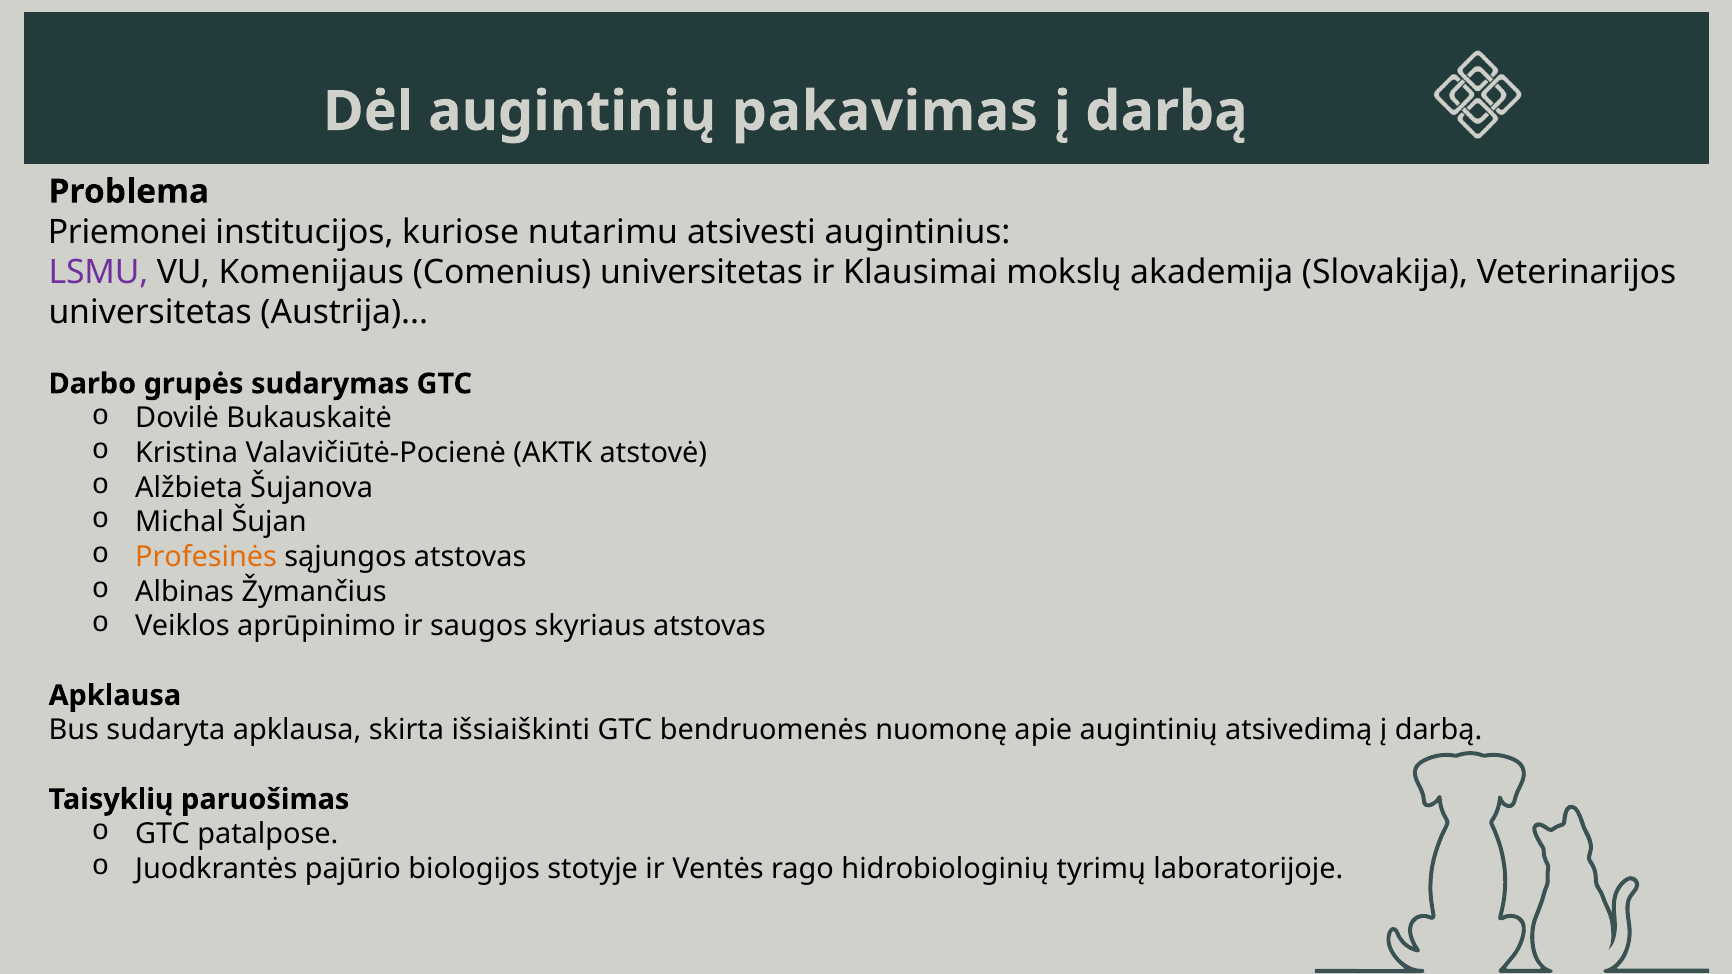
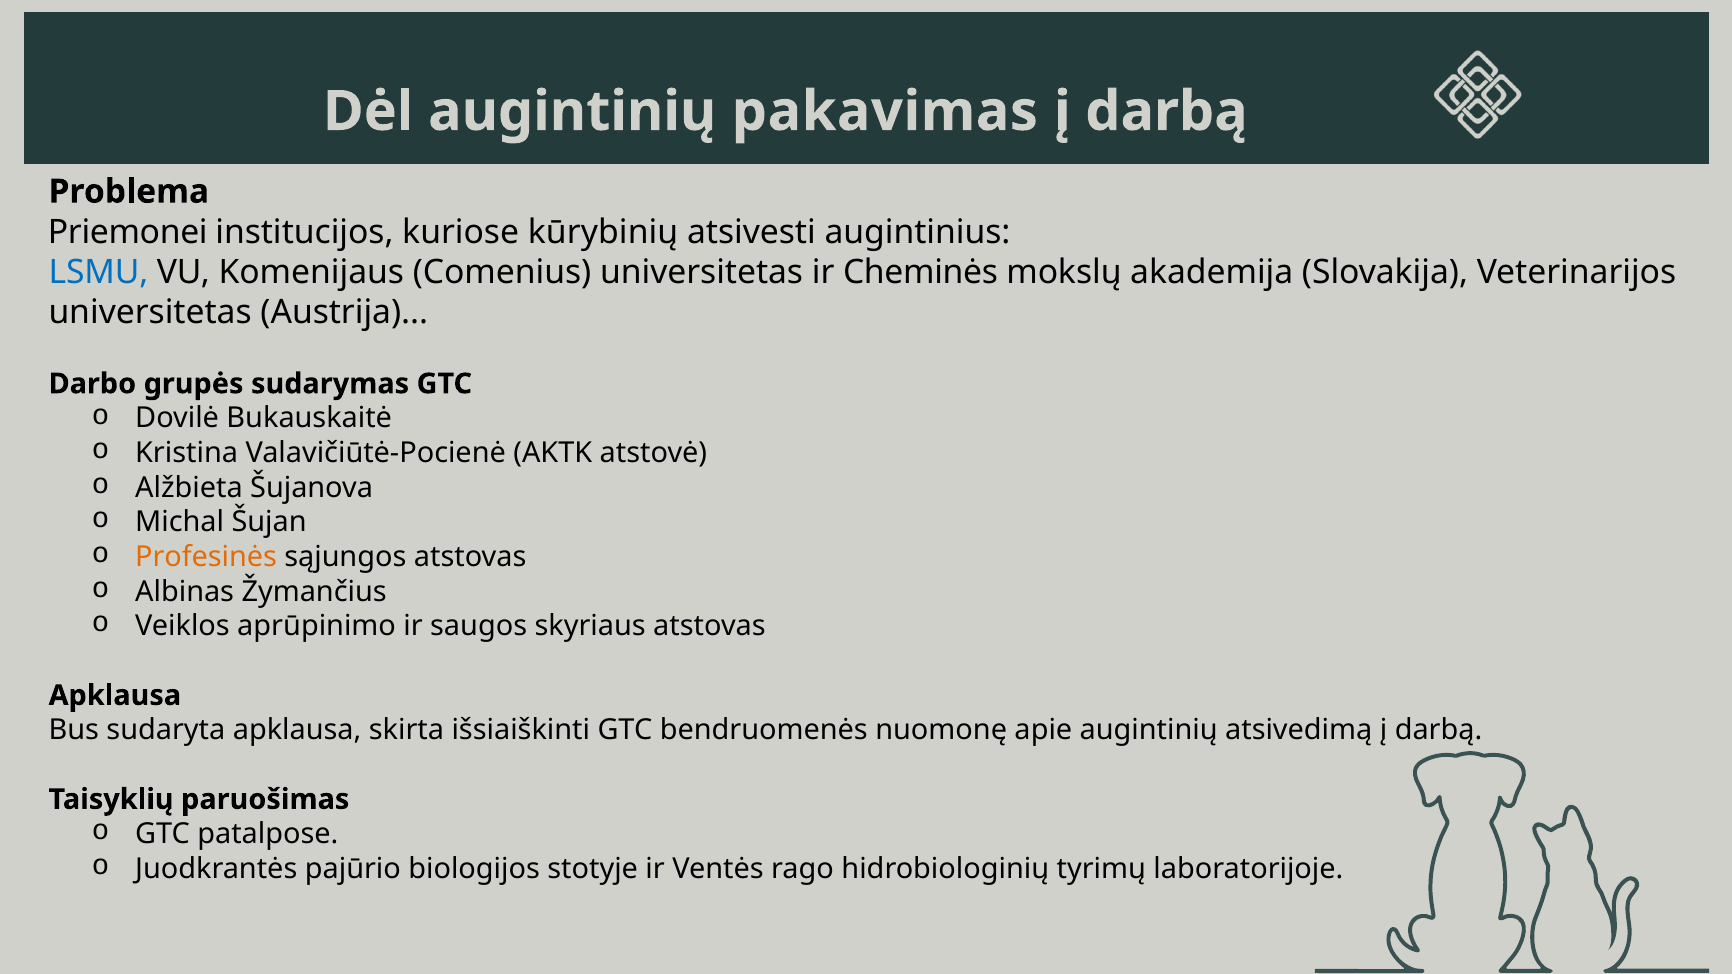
nutarimu: nutarimu -> kūrybinių
LSMU colour: purple -> blue
Klausimai: Klausimai -> Cheminės
